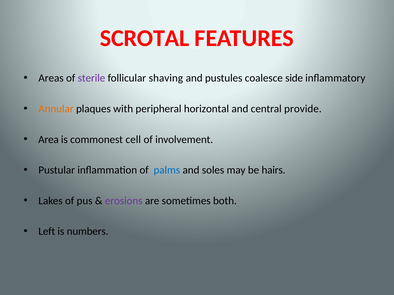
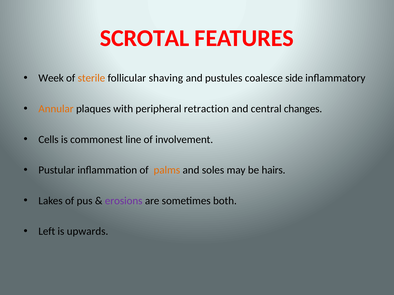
Areas: Areas -> Week
sterile colour: purple -> orange
horizontal: horizontal -> retraction
provide: provide -> changes
Area: Area -> Cells
cell: cell -> line
palms colour: blue -> orange
numbers: numbers -> upwards
